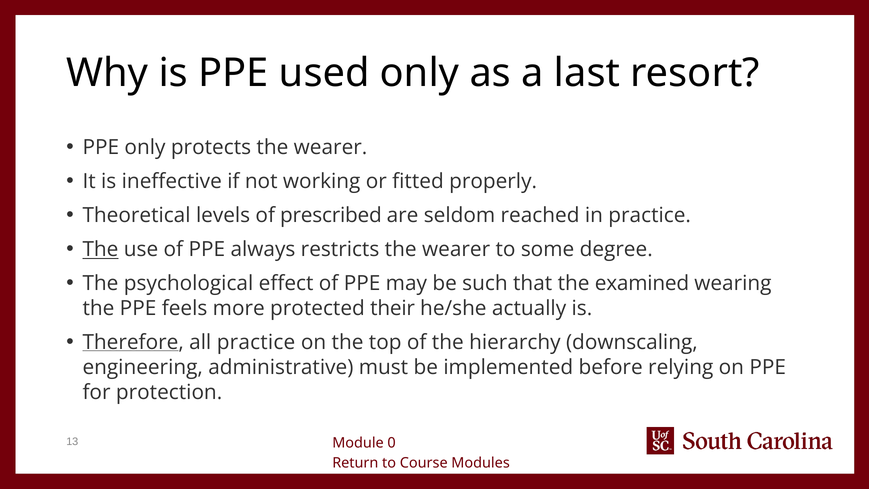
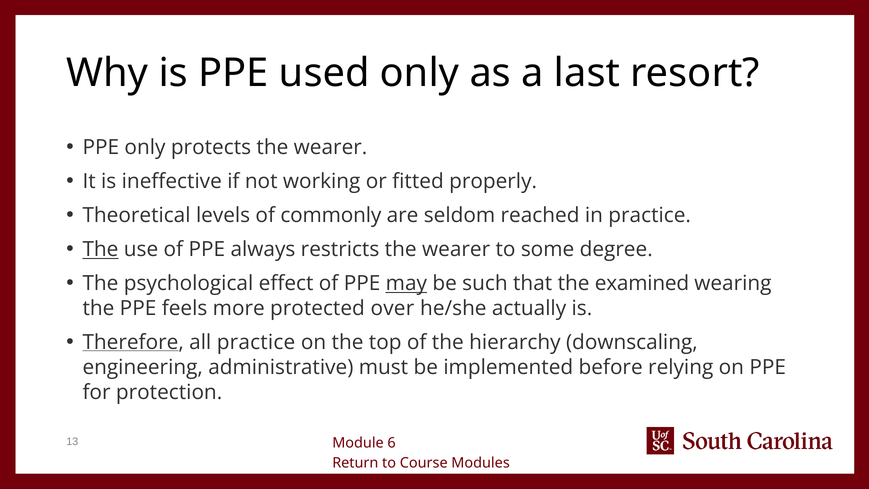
prescribed: prescribed -> commonly
may underline: none -> present
their: their -> over
0: 0 -> 6
